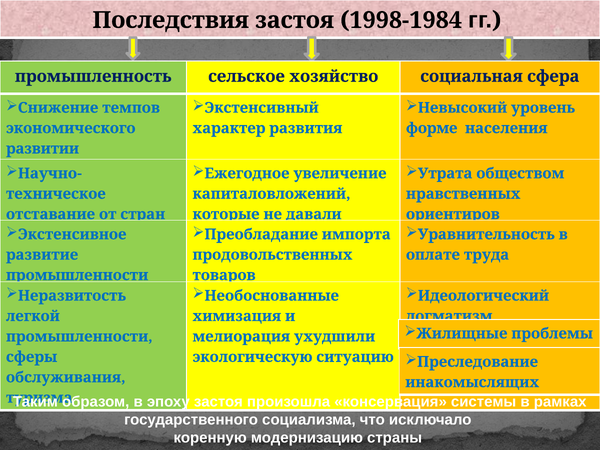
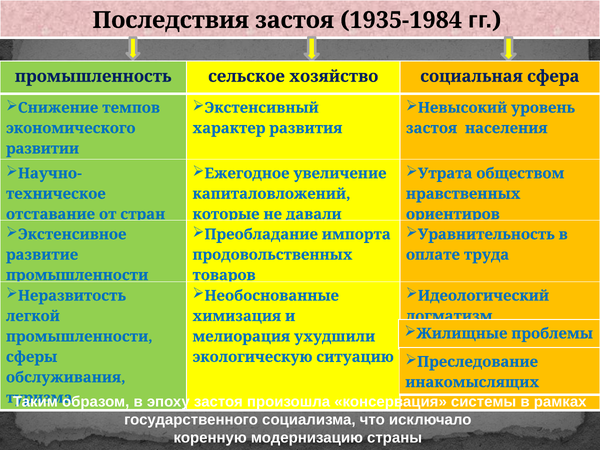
1998-1984: 1998-1984 -> 1935-1984
форме at (432, 128): форме -> застоя
